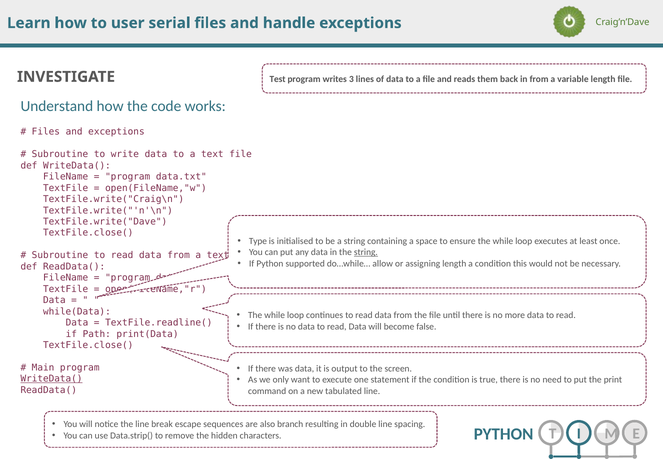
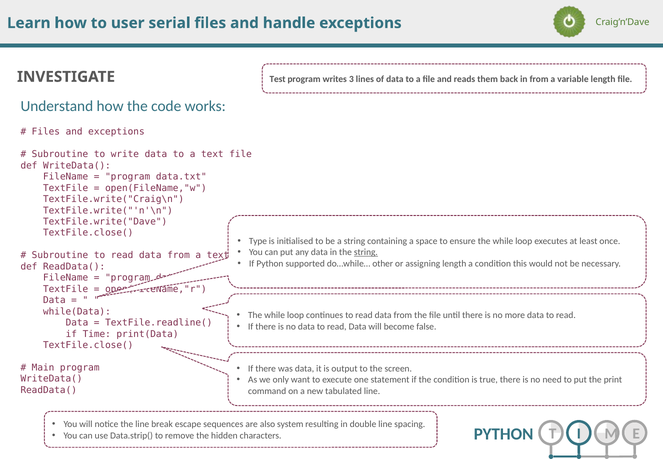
allow: allow -> other
Path: Path -> Time
WriteData( at (52, 379) underline: present -> none
branch: branch -> system
